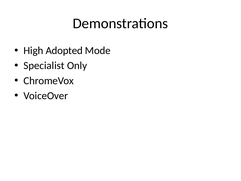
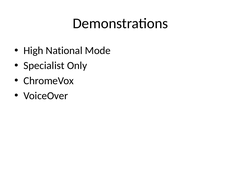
Adopted: Adopted -> National
